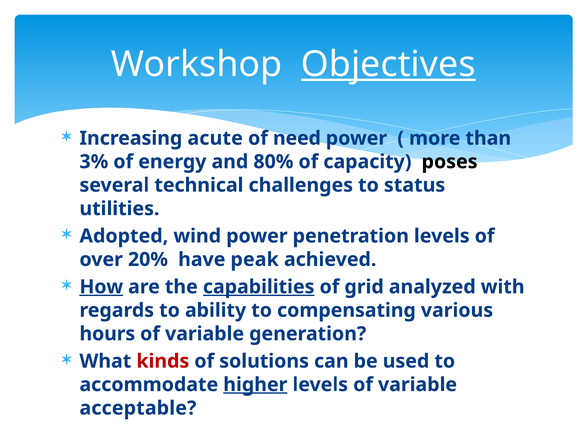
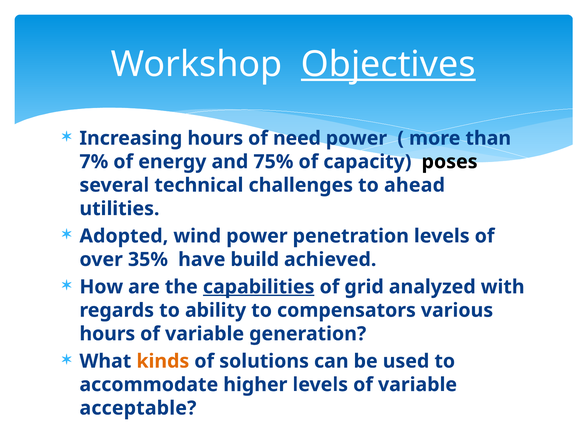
Increasing acute: acute -> hours
3%: 3% -> 7%
80%: 80% -> 75%
status: status -> ahead
20%: 20% -> 35%
peak: peak -> build
How underline: present -> none
compensating: compensating -> compensators
kinds colour: red -> orange
higher underline: present -> none
